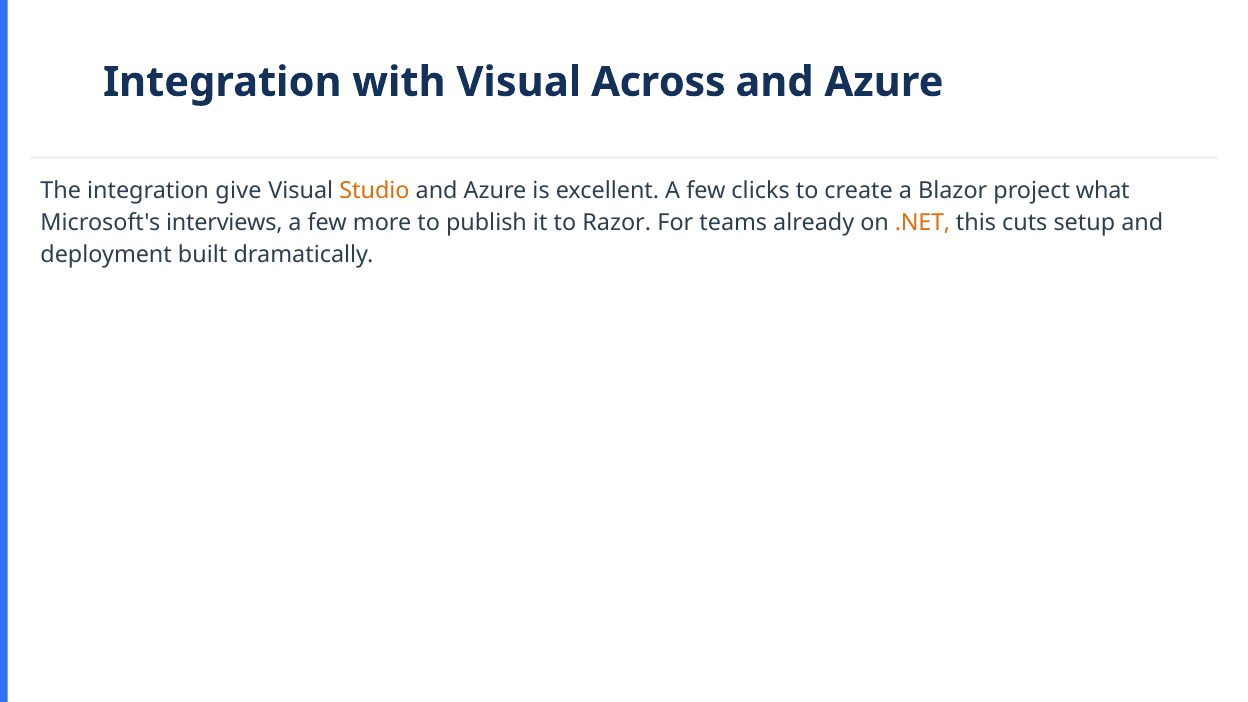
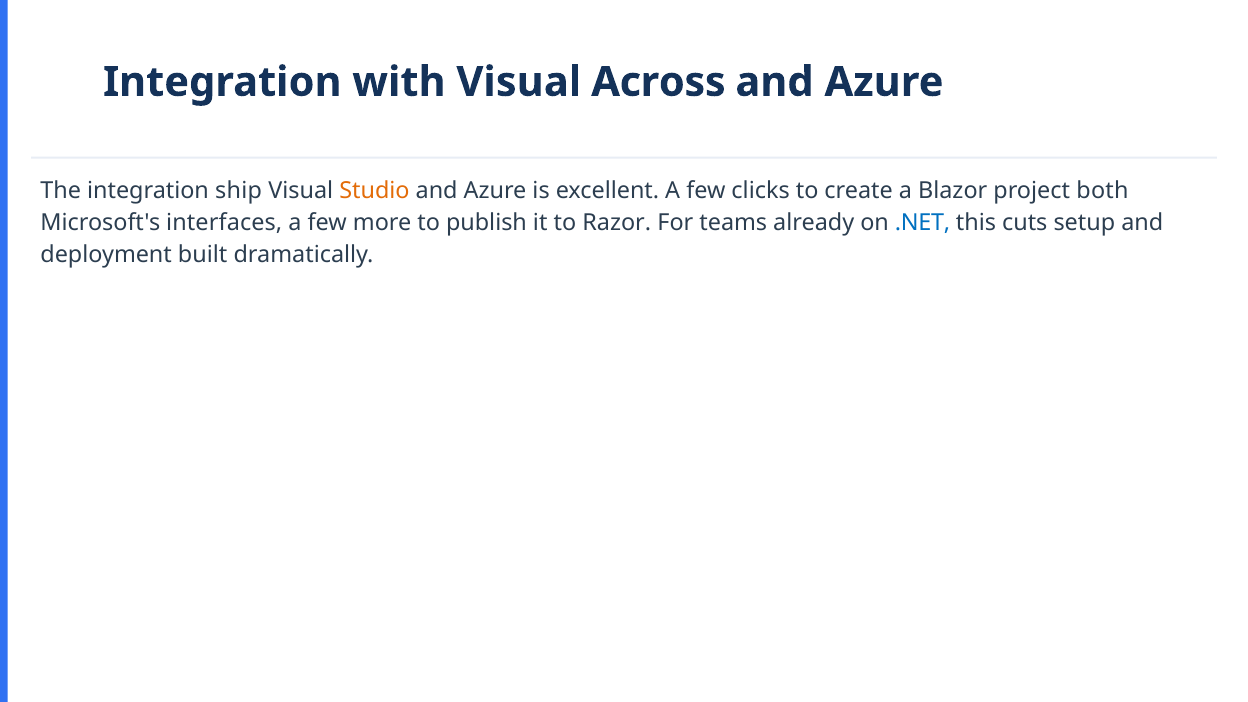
give: give -> ship
what: what -> both
interviews: interviews -> interfaces
.NET colour: orange -> blue
